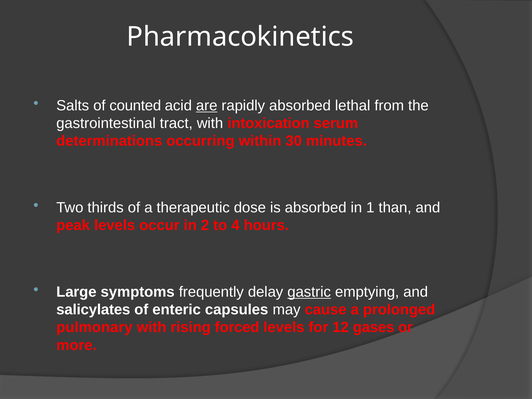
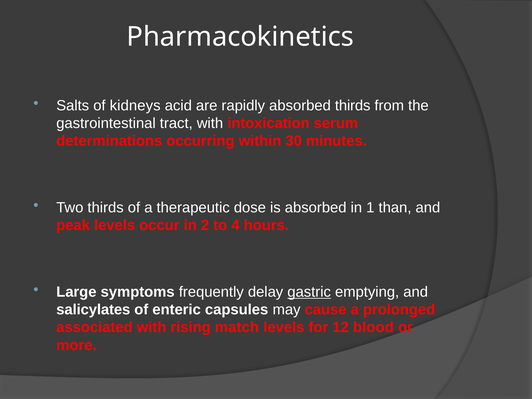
counted: counted -> kidneys
are underline: present -> none
absorbed lethal: lethal -> thirds
pulmonary: pulmonary -> associated
forced: forced -> match
gases: gases -> blood
